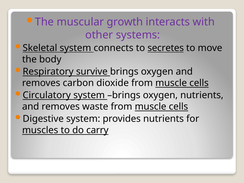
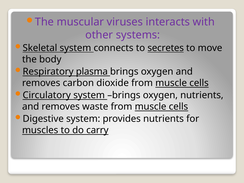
growth: growth -> viruses
survive: survive -> plasma
